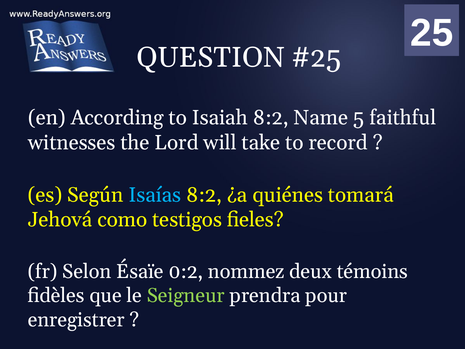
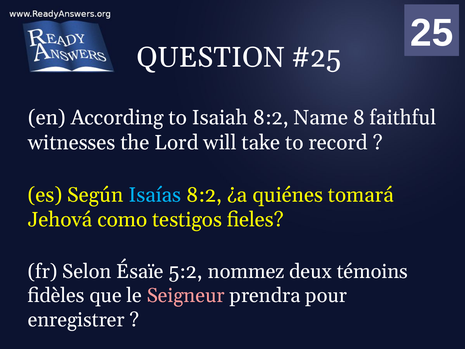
5: 5 -> 8
0:2: 0:2 -> 5:2
Seigneur colour: light green -> pink
